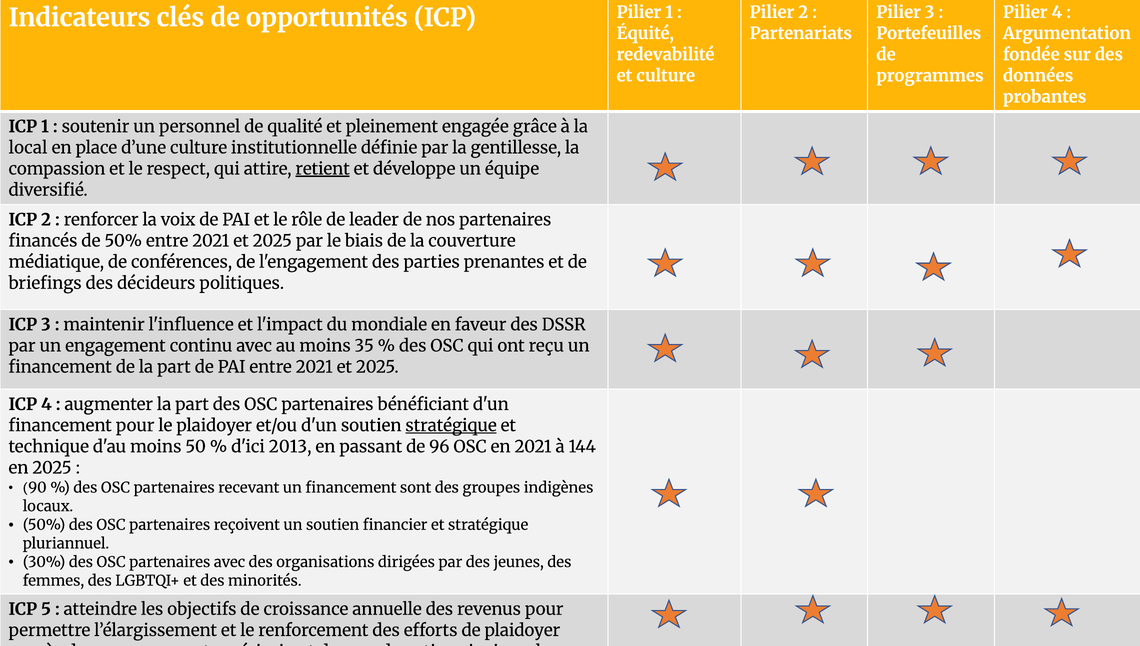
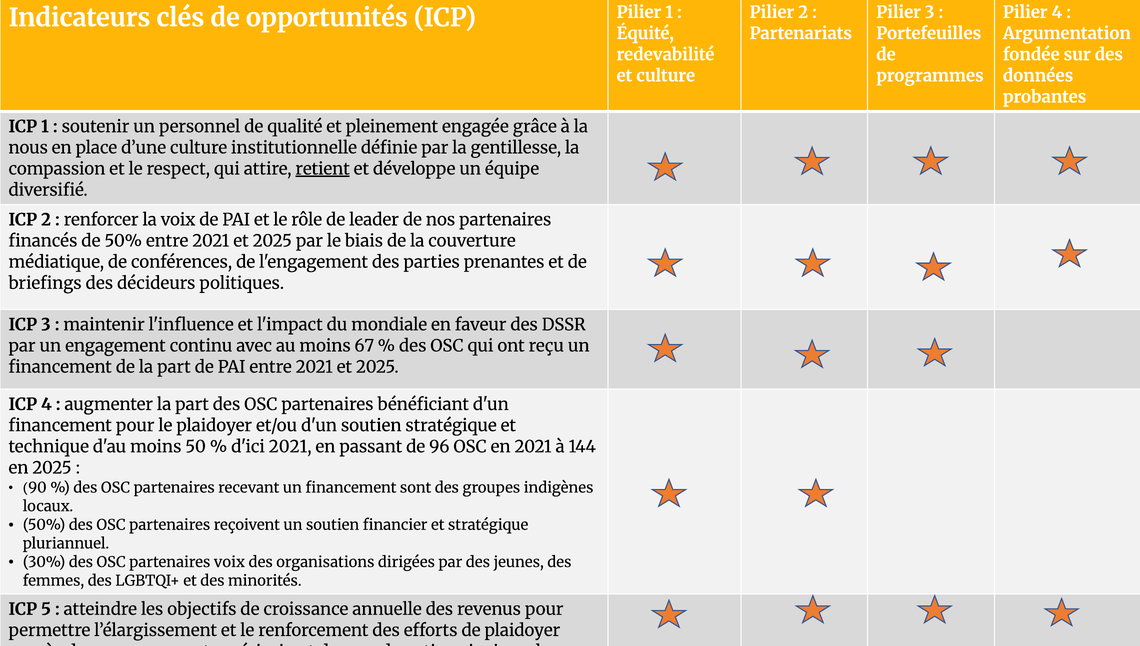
local: local -> nous
35: 35 -> 67
stratégique at (451, 426) underline: present -> none
d'ici 2013: 2013 -> 2021
partenaires avec: avec -> voix
